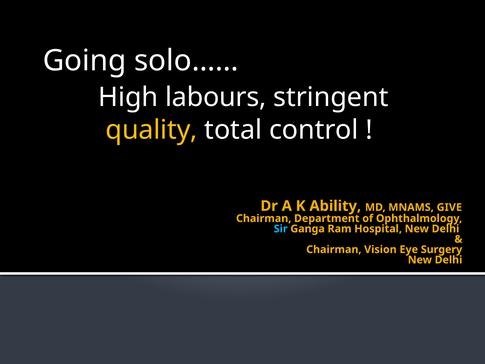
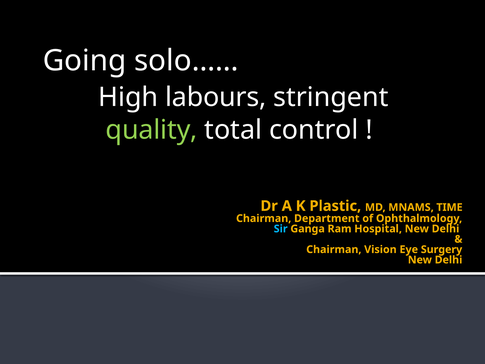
quality colour: yellow -> light green
Ability: Ability -> Plastic
GIVE: GIVE -> TIME
